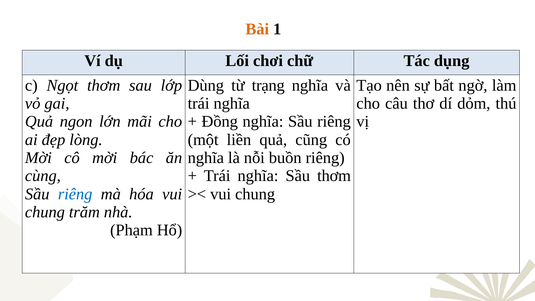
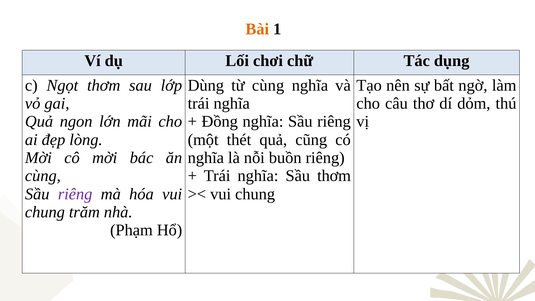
từ trạng: trạng -> cùng
liền: liền -> thét
riêng at (75, 194) colour: blue -> purple
